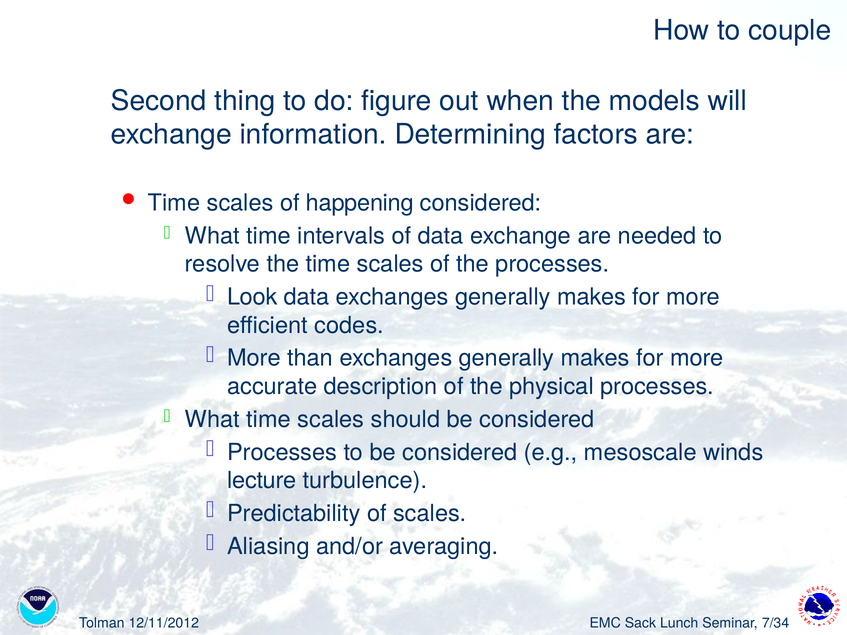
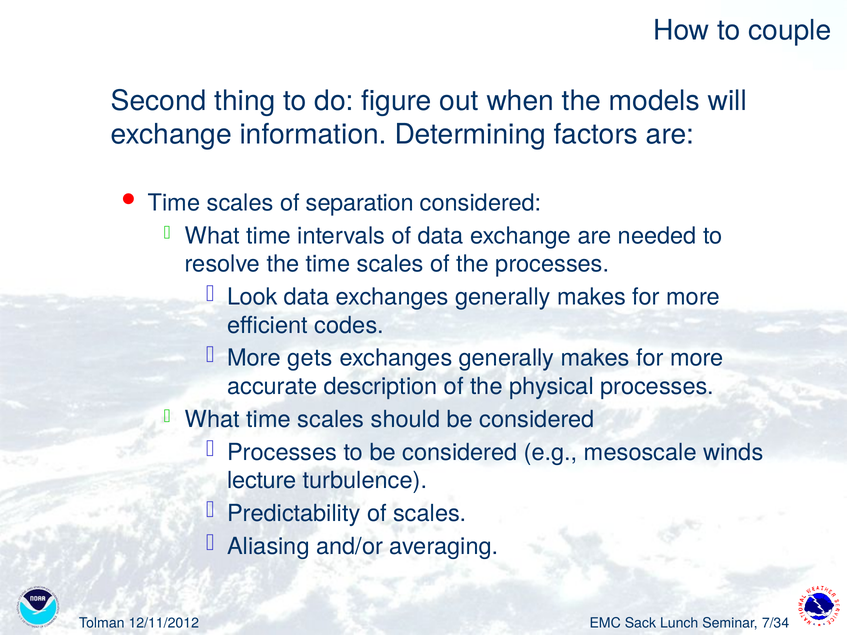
happening: happening -> separation
than: than -> gets
